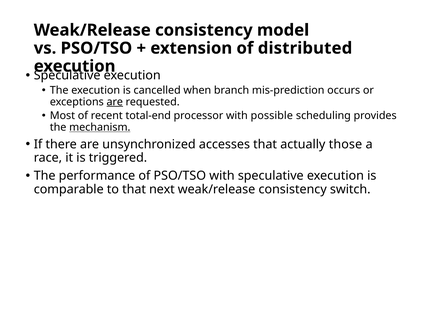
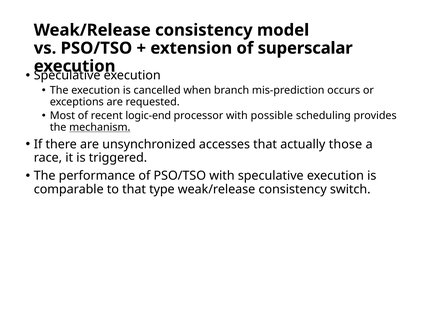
distributed: distributed -> superscalar
are at (115, 102) underline: present -> none
total-end: total-end -> logic-end
next: next -> type
